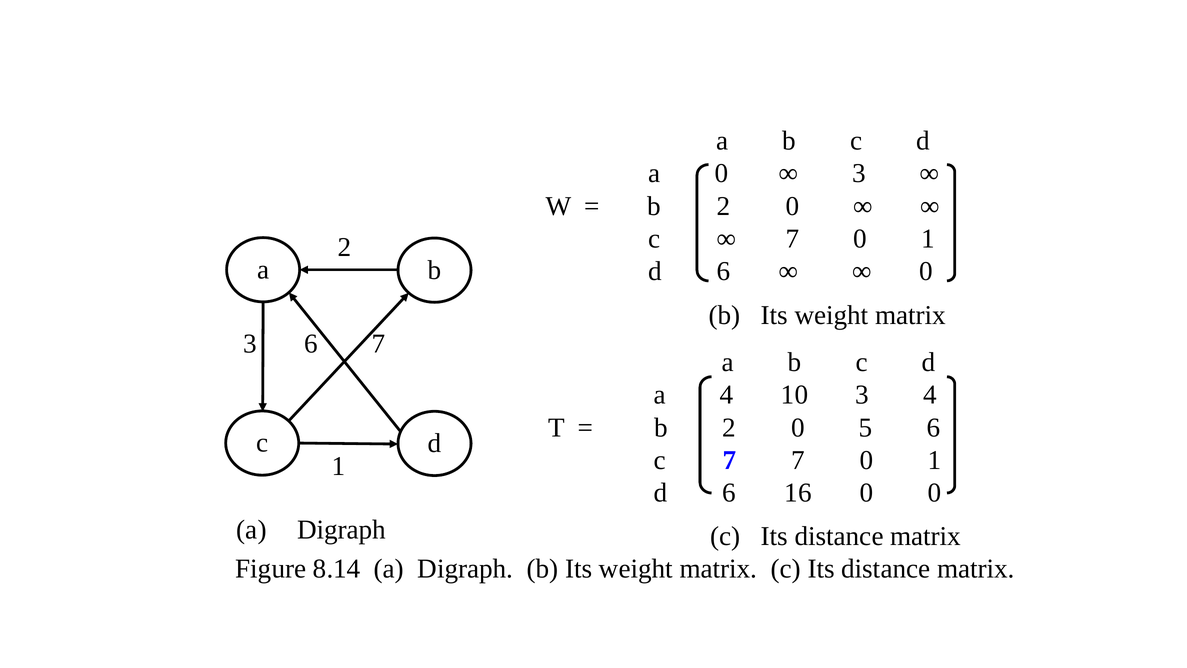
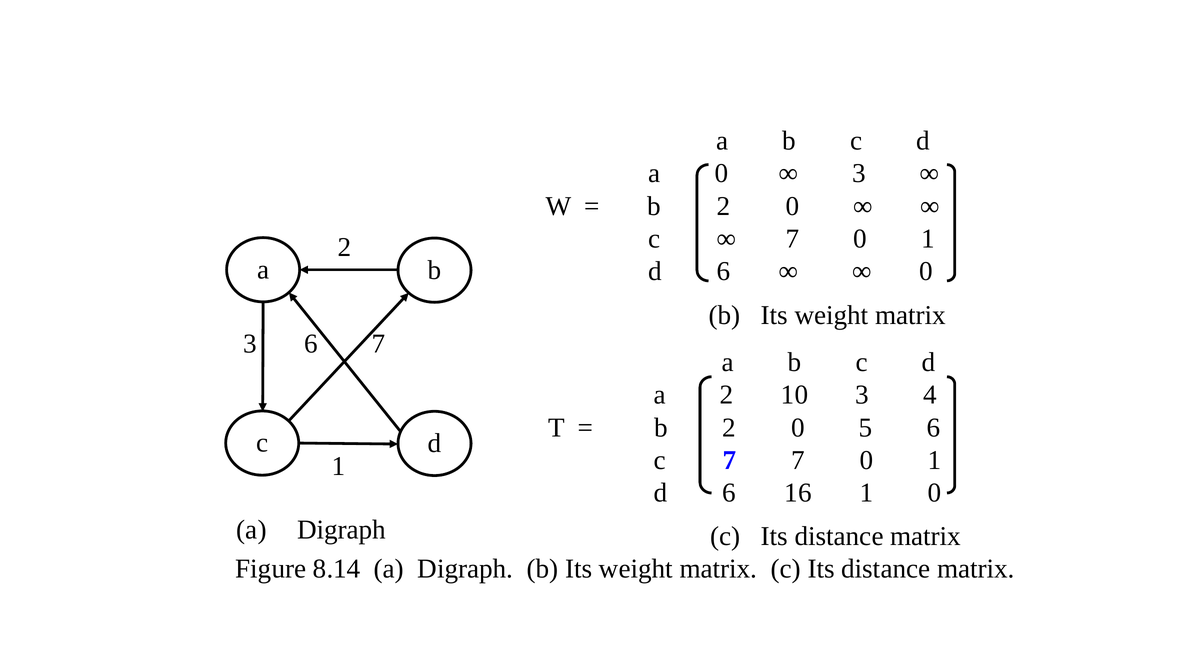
a 4: 4 -> 2
16 0: 0 -> 1
